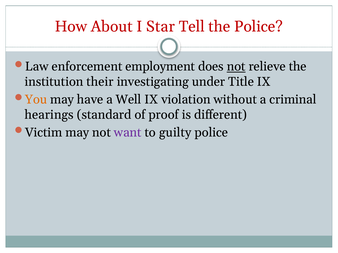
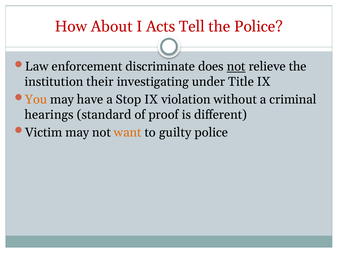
Star: Star -> Acts
employment: employment -> discriminate
Well: Well -> Stop
want colour: purple -> orange
